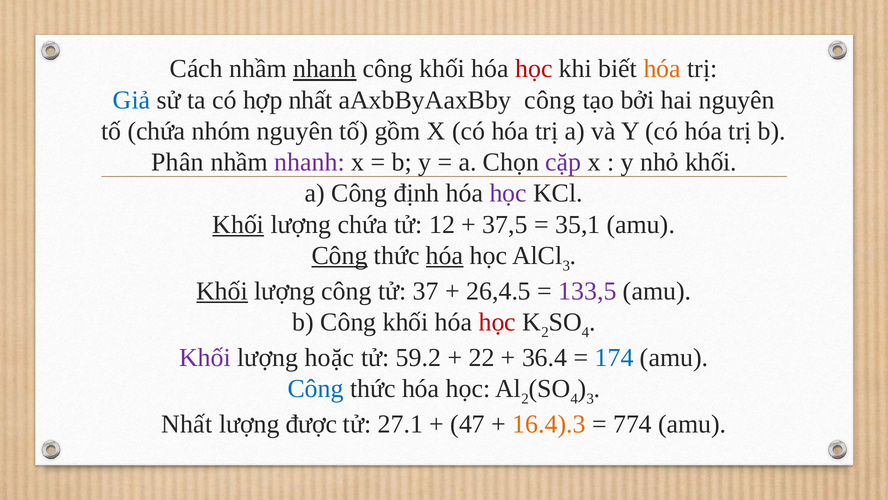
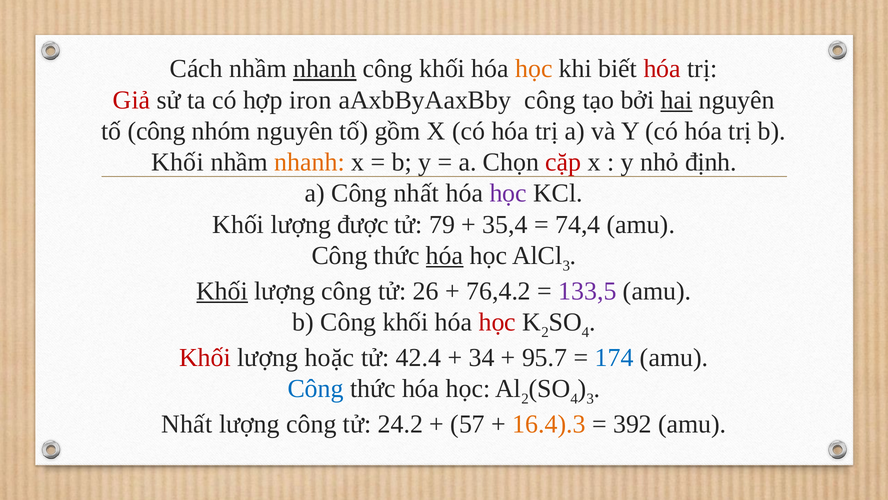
học at (534, 69) colour: red -> orange
hóa at (662, 69) colour: orange -> red
Giả colour: blue -> red
hợp nhất: nhất -> iron
hai underline: none -> present
tố chứa: chứa -> công
Phân at (178, 162): Phân -> Khối
nhanh at (310, 162) colour: purple -> orange
cặp colour: purple -> red
nhỏ khối: khối -> định
Công định: định -> nhất
Khối at (238, 224) underline: present -> none
lượng chứa: chứa -> được
12: 12 -> 79
37,5: 37,5 -> 35,4
35,1: 35,1 -> 74,4
Công at (340, 255) underline: present -> none
37: 37 -> 26
26,4.5: 26,4.5 -> 76,4.2
Khối at (205, 357) colour: purple -> red
59.2: 59.2 -> 42.4
22: 22 -> 34
36.4: 36.4 -> 95.7
được at (311, 424): được -> công
27.1: 27.1 -> 24.2
47: 47 -> 57
774: 774 -> 392
